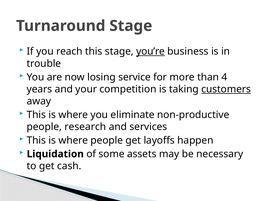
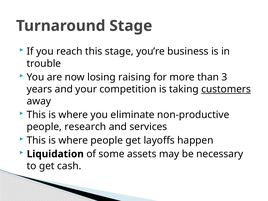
you’re underline: present -> none
service: service -> raising
4: 4 -> 3
